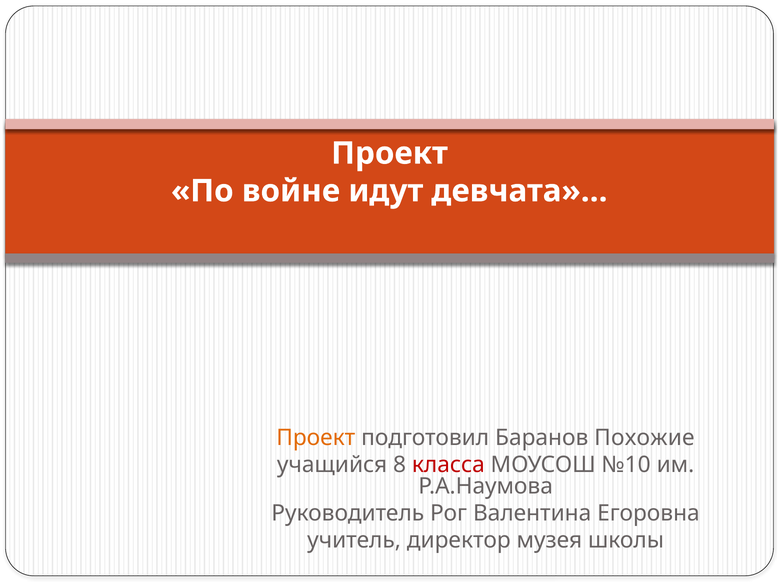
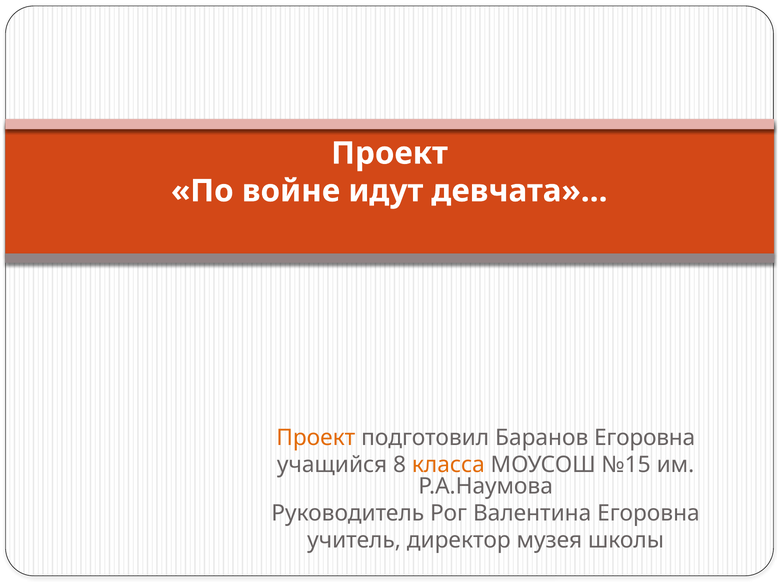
Баранов Похожие: Похожие -> Егоровна
класса colour: red -> orange
№10: №10 -> №15
